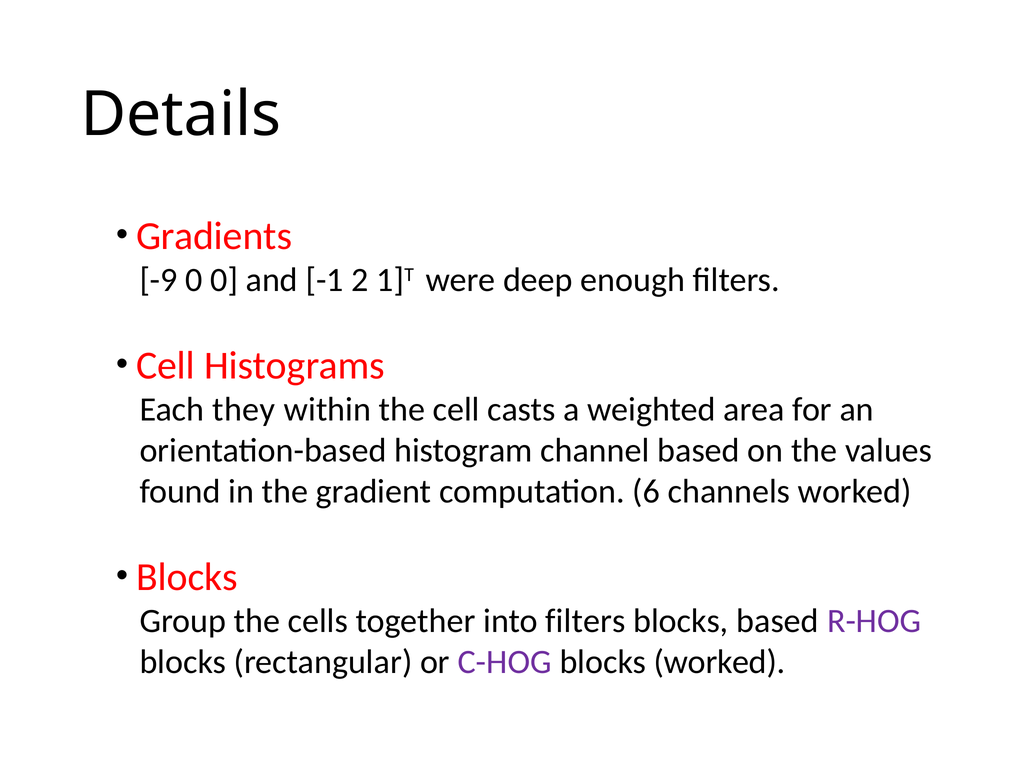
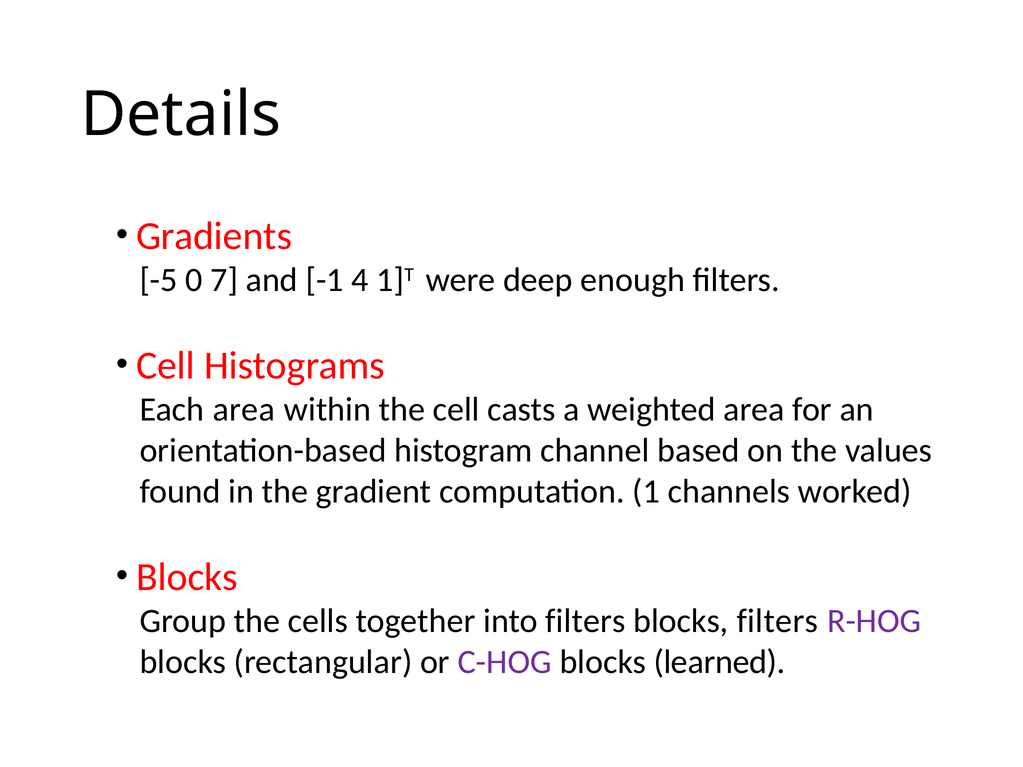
-9: -9 -> -5
0 0: 0 -> 7
2: 2 -> 4
Each they: they -> area
6: 6 -> 1
blocks based: based -> filters
blocks worked: worked -> learned
